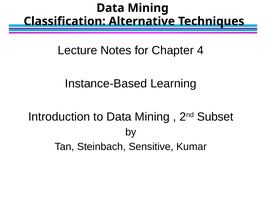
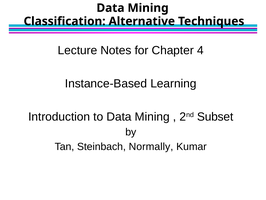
Sensitive: Sensitive -> Normally
